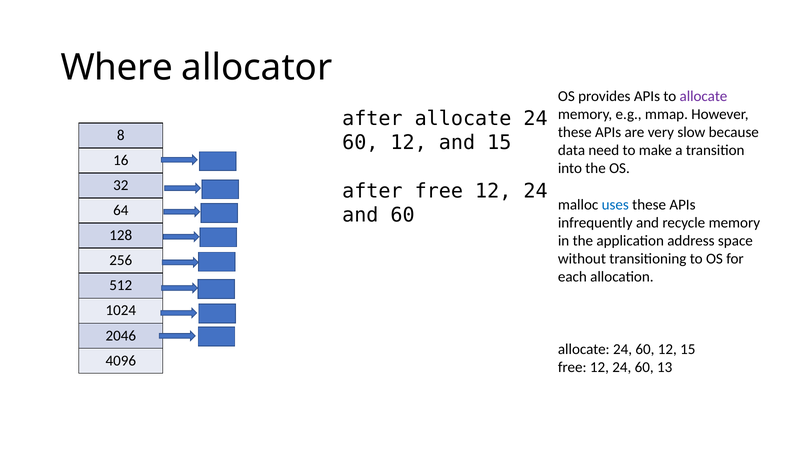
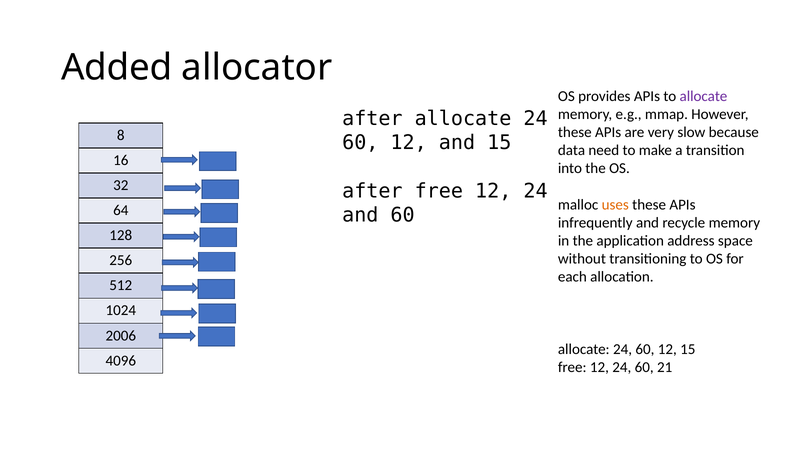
Where: Where -> Added
uses colour: blue -> orange
2046: 2046 -> 2006
13: 13 -> 21
